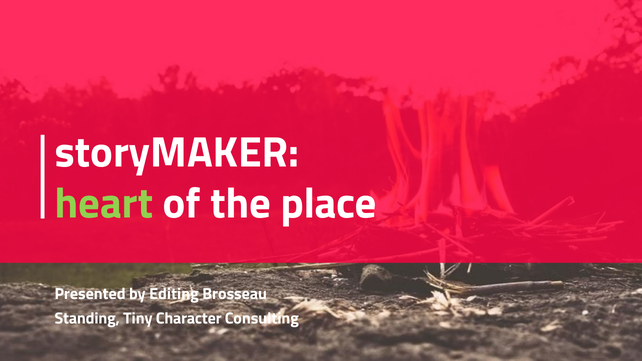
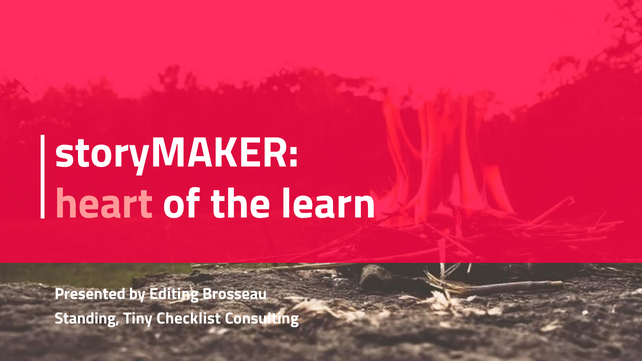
heart colour: light green -> pink
place: place -> learn
Character: Character -> Checklist
